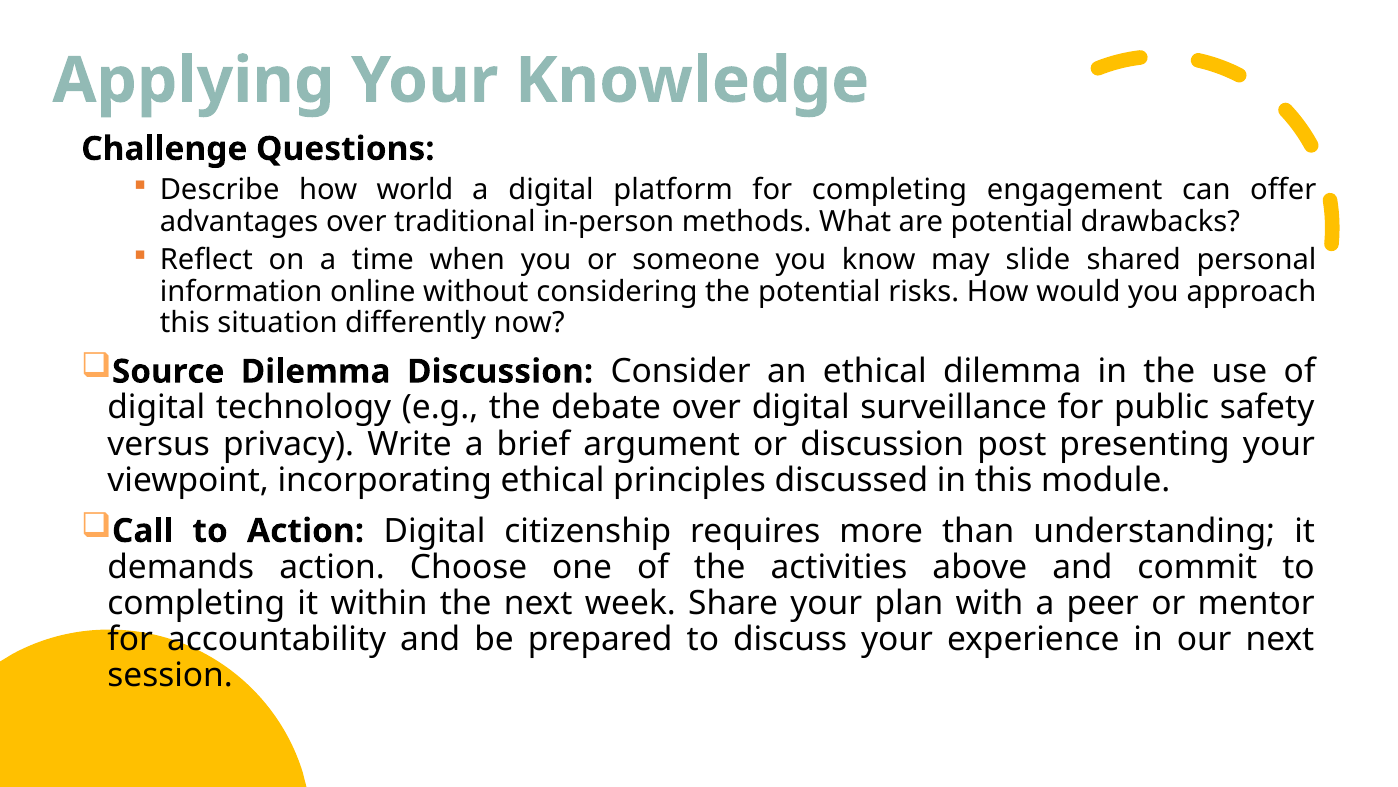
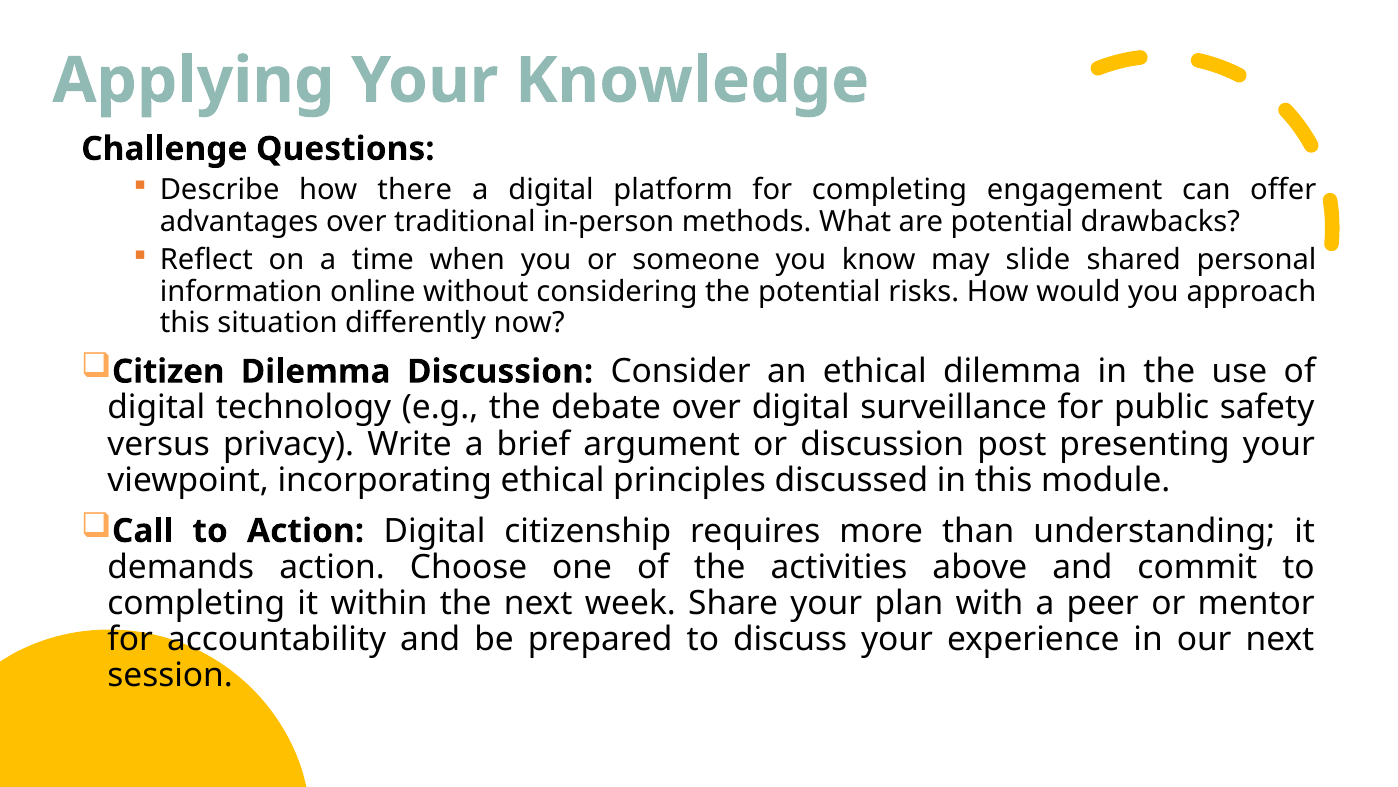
world: world -> there
Source: Source -> Citizen
